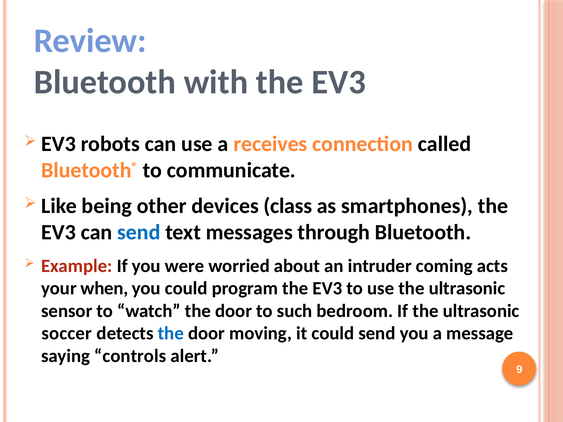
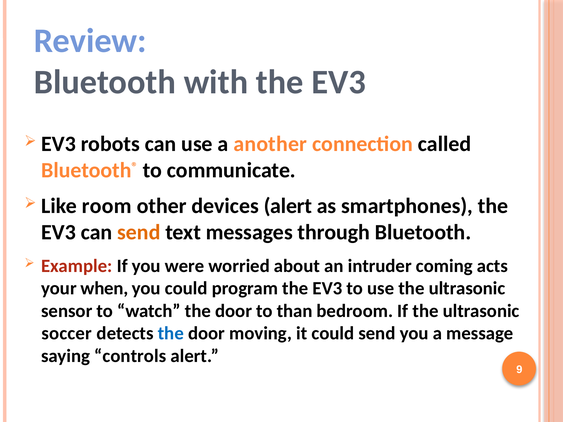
receives: receives -> another
being: being -> room
devices class: class -> alert
send at (139, 232) colour: blue -> orange
such: such -> than
